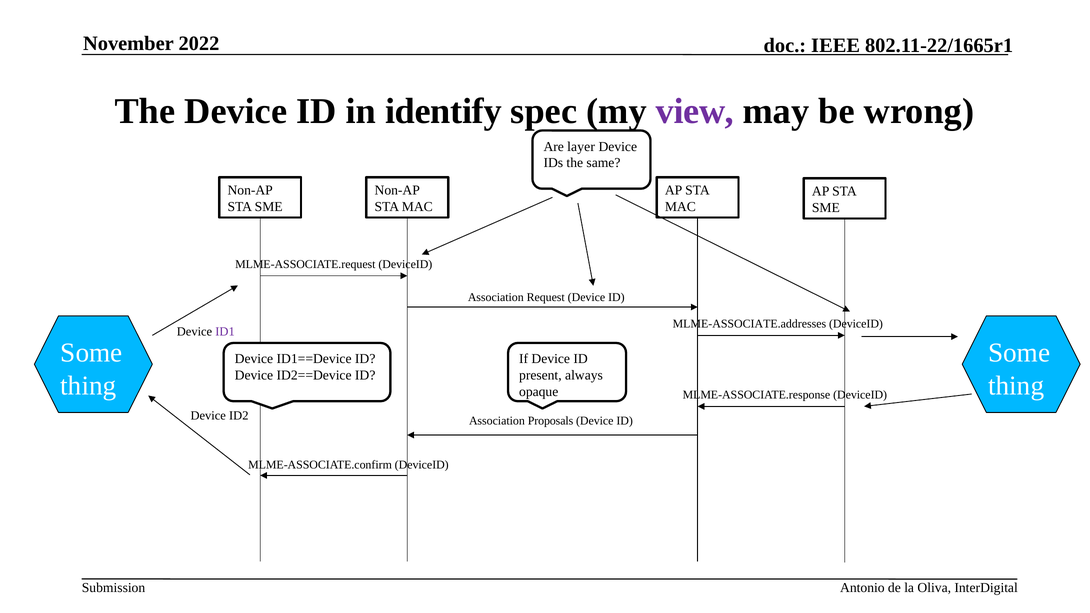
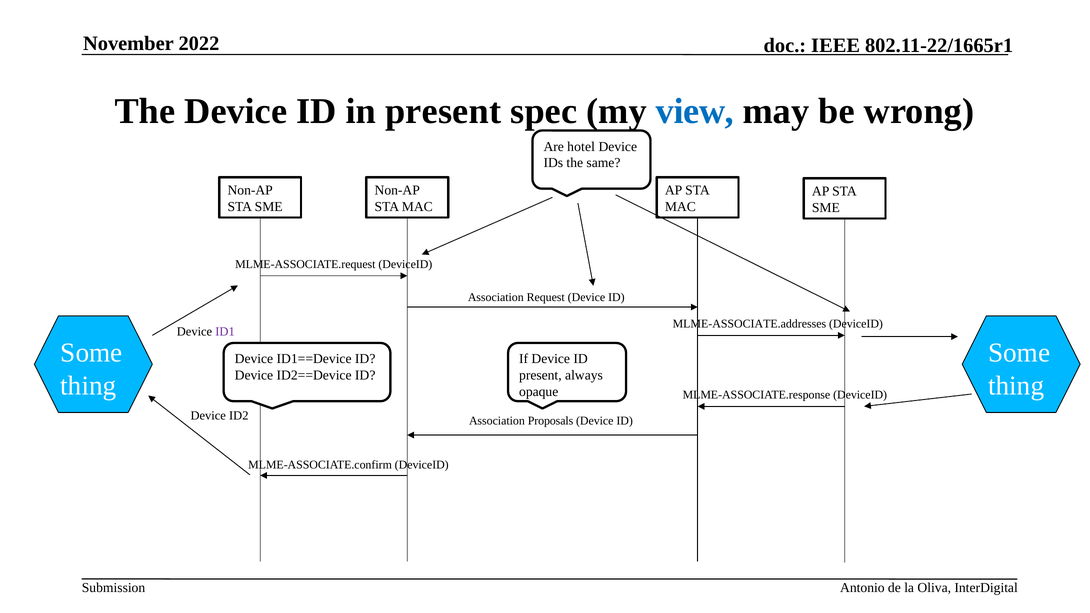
in identify: identify -> present
view colour: purple -> blue
layer: layer -> hotel
